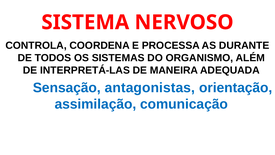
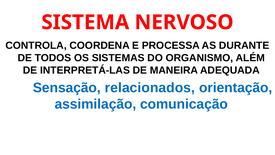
antagonistas: antagonistas -> relacionados
